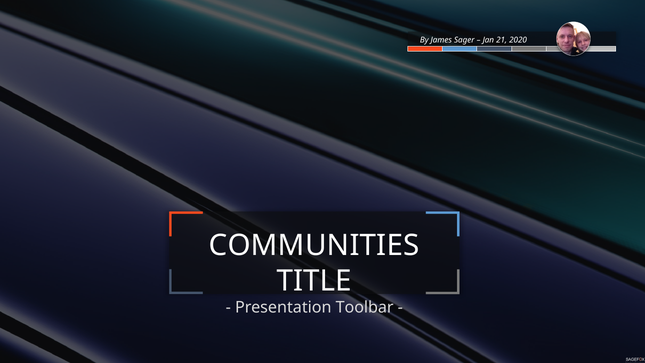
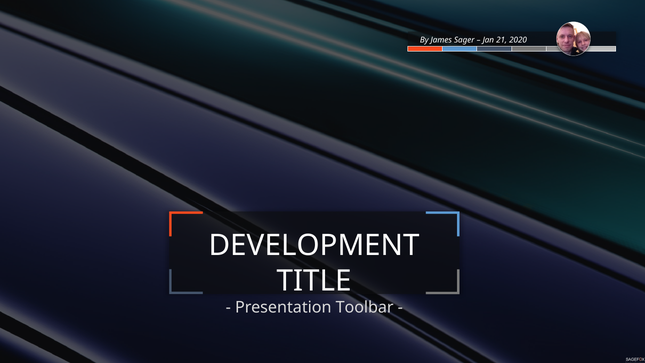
COMMUNITIES: COMMUNITIES -> DEVELOPMENT
